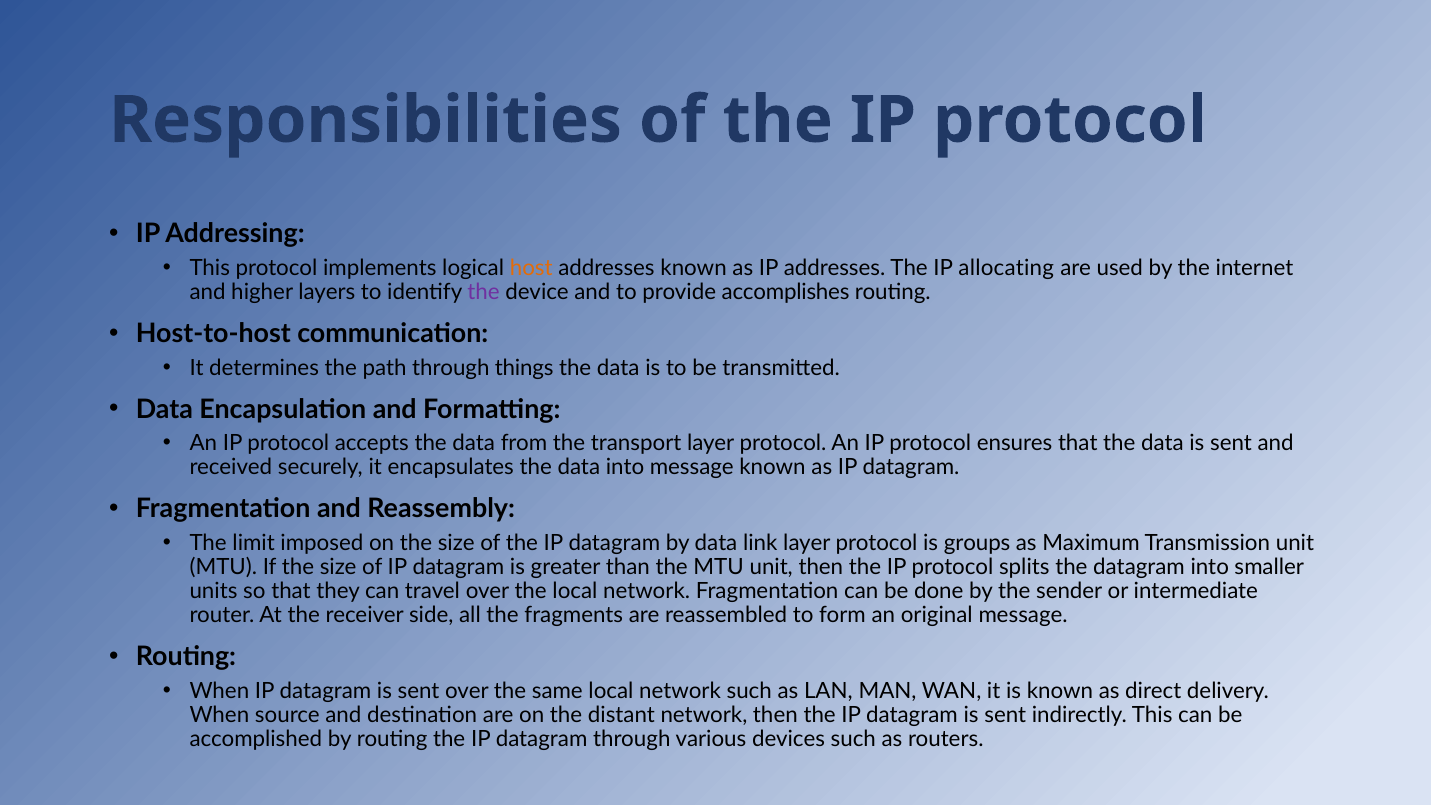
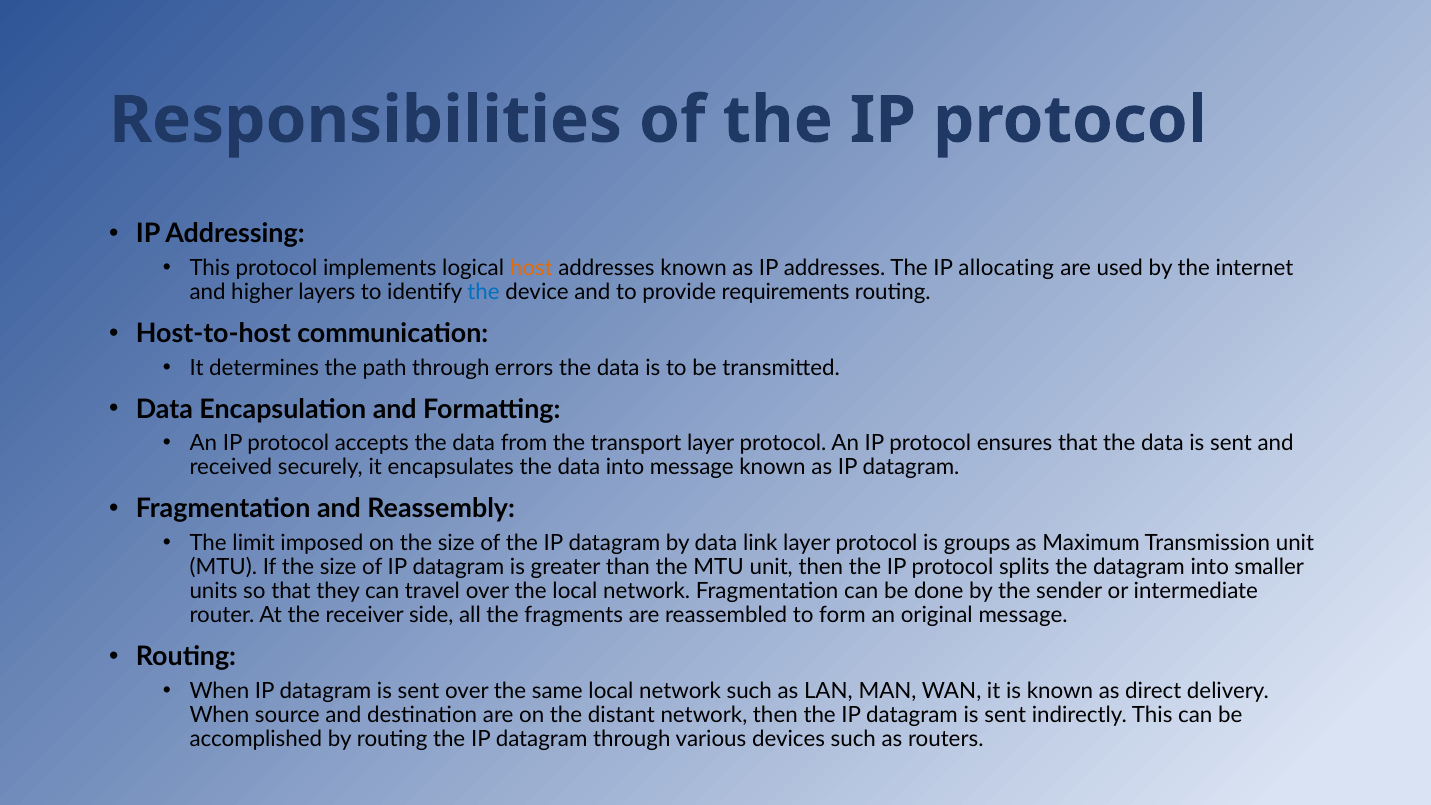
the at (484, 292) colour: purple -> blue
accomplishes: accomplishes -> requirements
things: things -> errors
